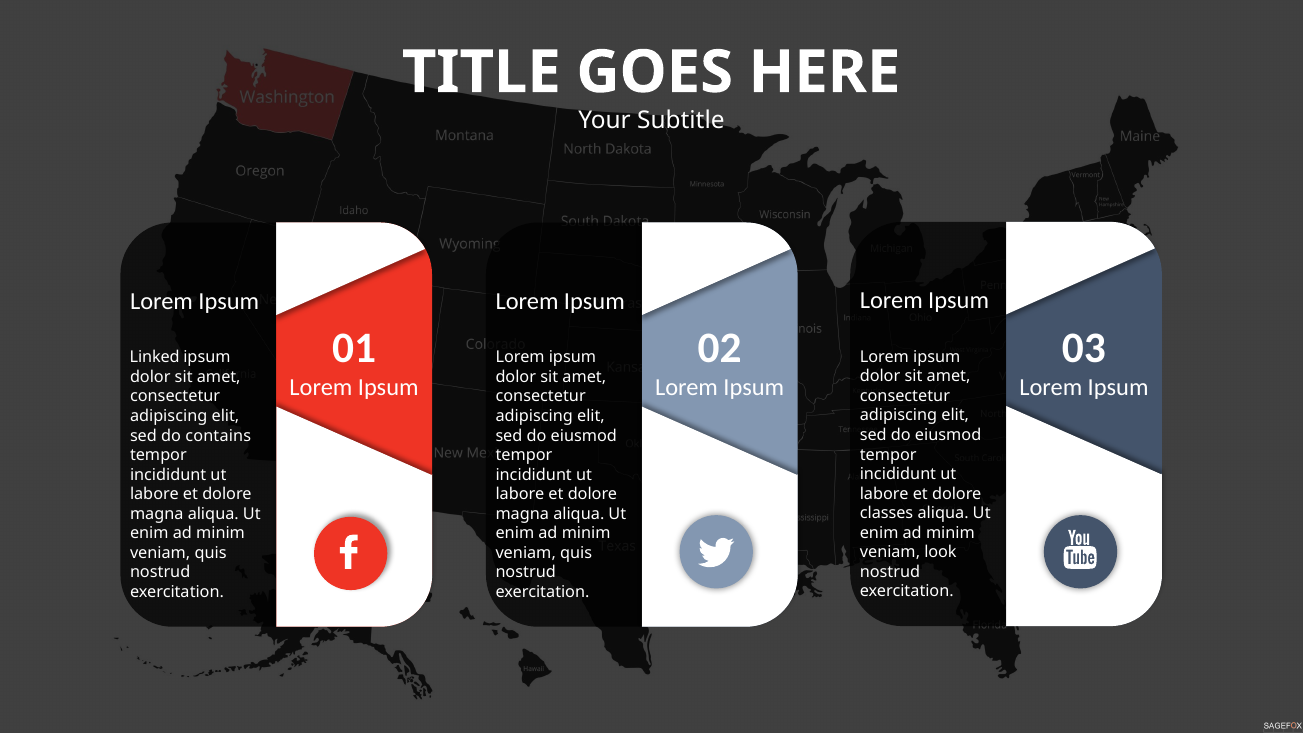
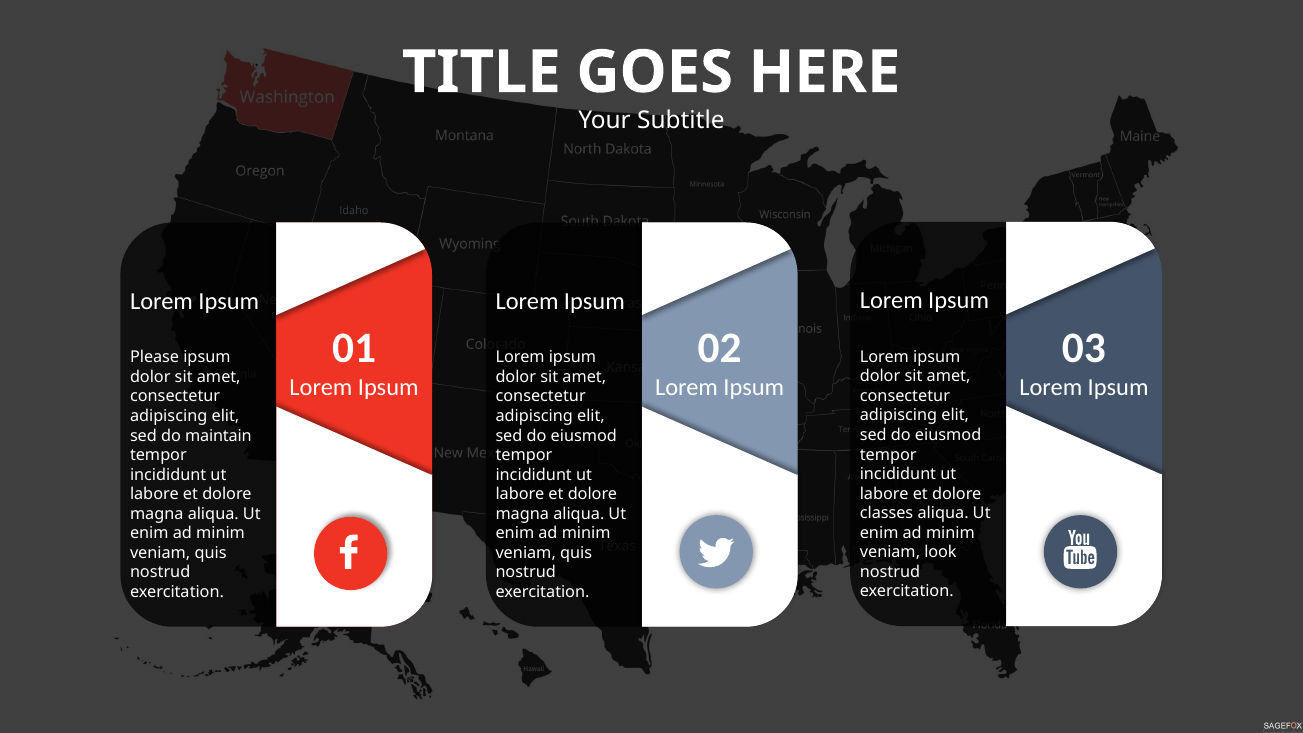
Linked: Linked -> Please
contains: contains -> maintain
